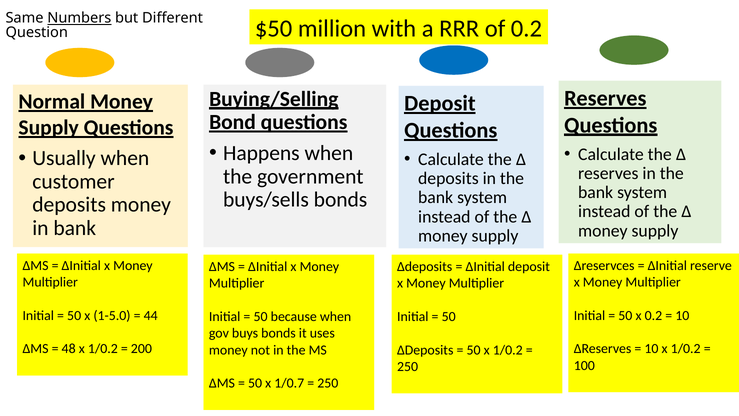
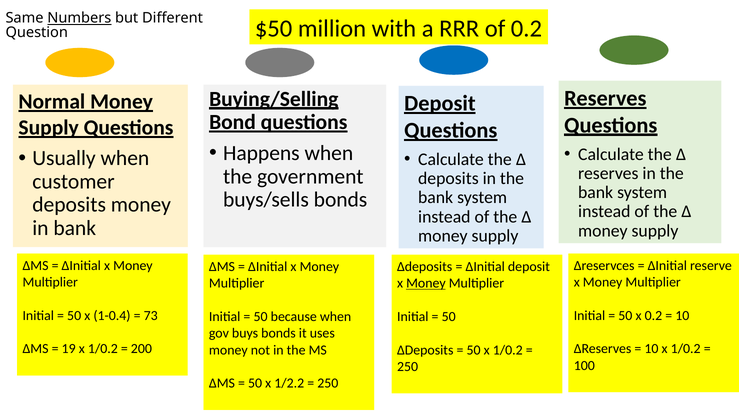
Money at (426, 283) underline: none -> present
1-5.0: 1-5.0 -> 1-0.4
44: 44 -> 73
48: 48 -> 19
1/0.7: 1/0.7 -> 1/2.2
